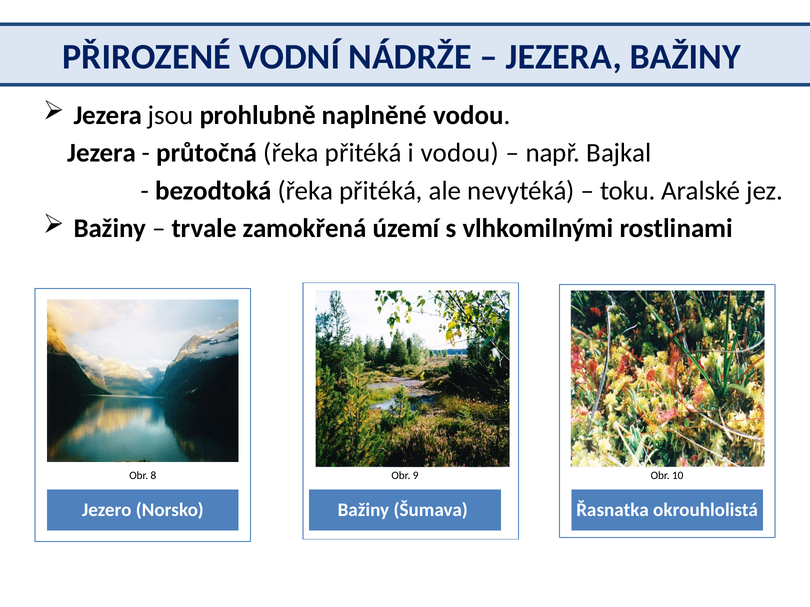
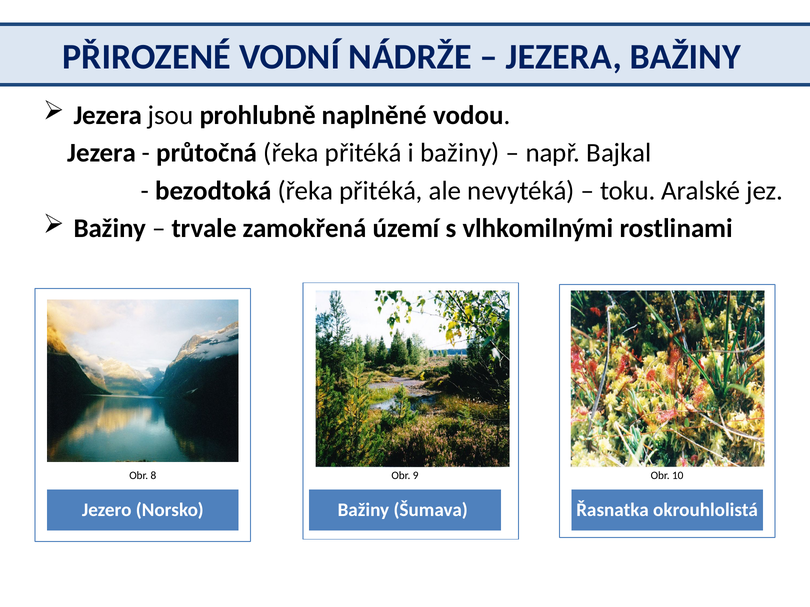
i vodou: vodou -> bažiny
